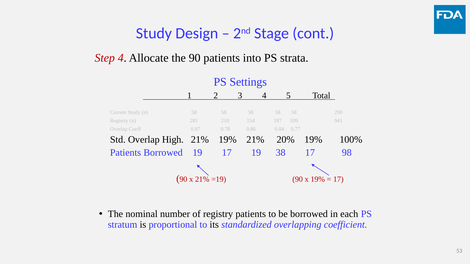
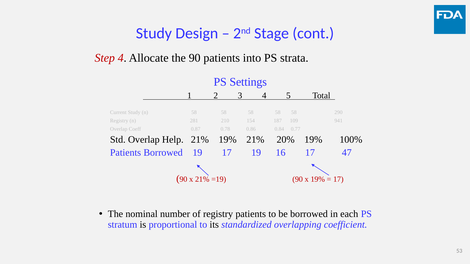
High: High -> Help
38: 38 -> 16
98: 98 -> 47
